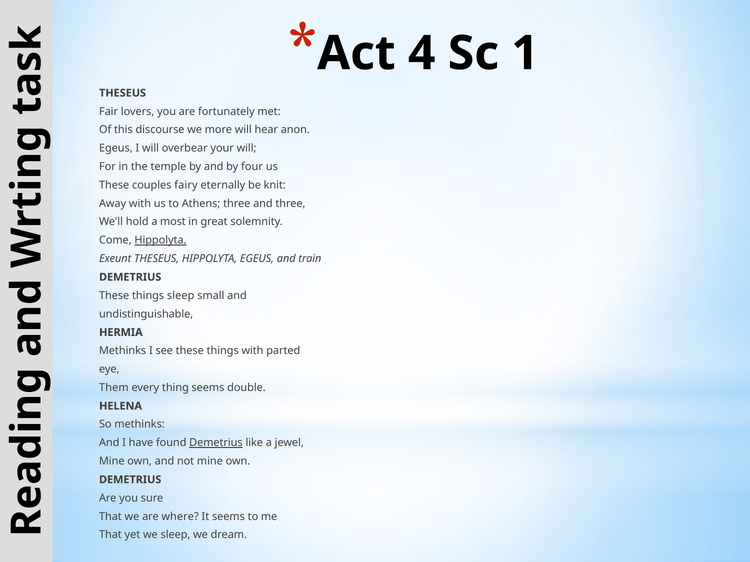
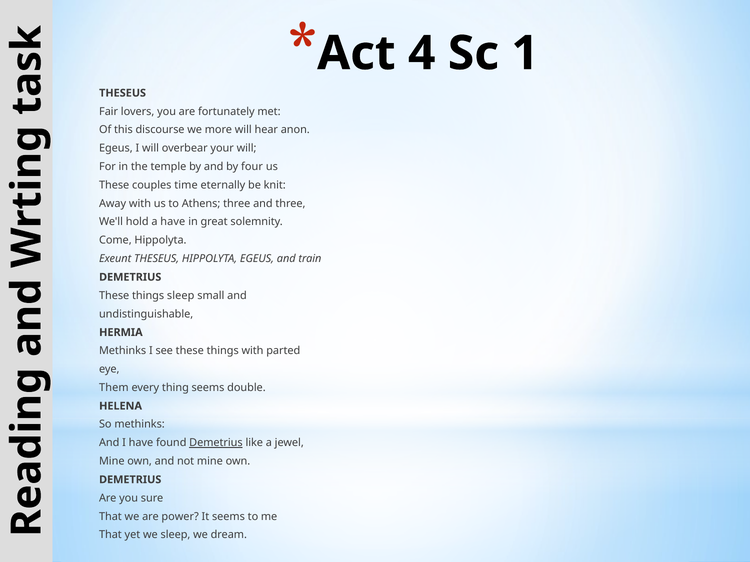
fairy: fairy -> time
a most: most -> have
Hippolyta at (160, 240) underline: present -> none
where: where -> power
